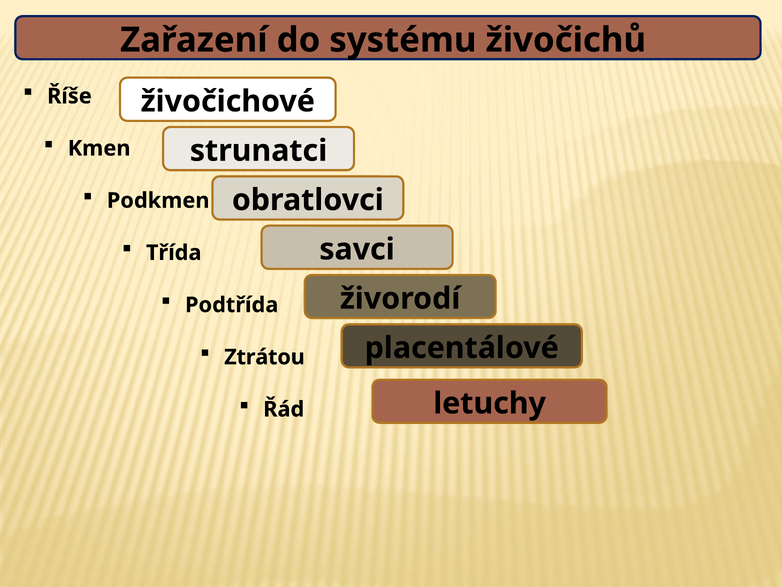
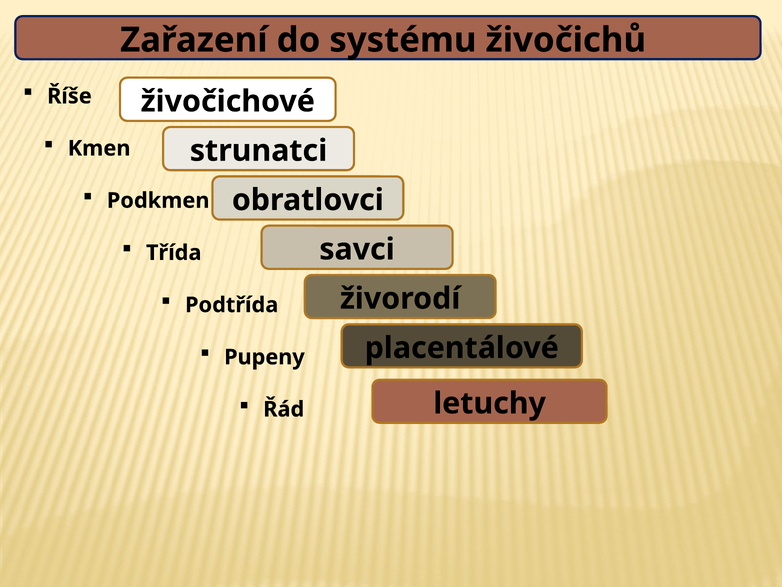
Ztrátou: Ztrátou -> Pupeny
